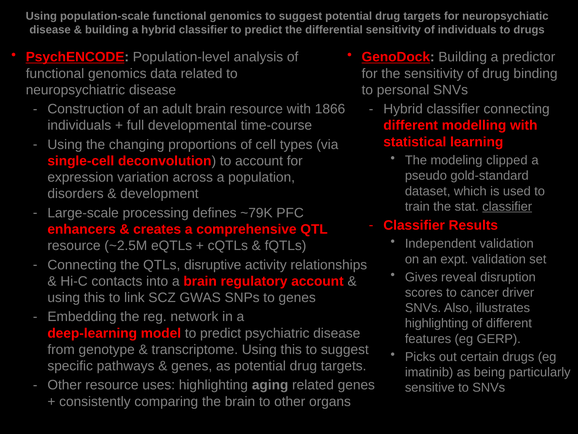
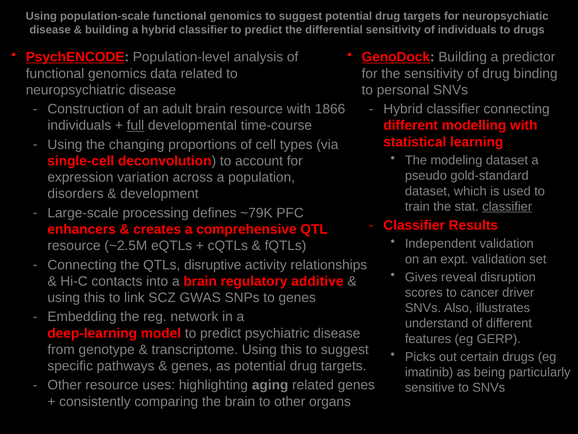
full underline: none -> present
modeling clipped: clipped -> dataset
regulatory account: account -> additive
highlighting at (437, 323): highlighting -> understand
